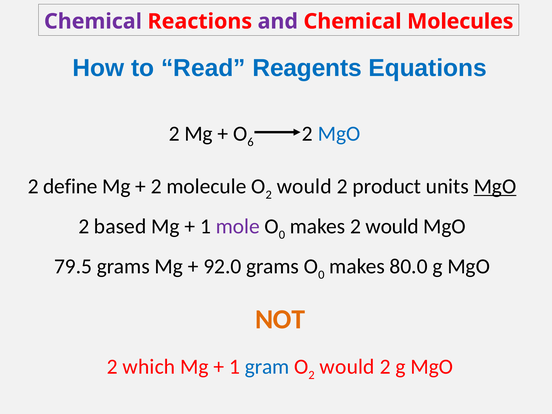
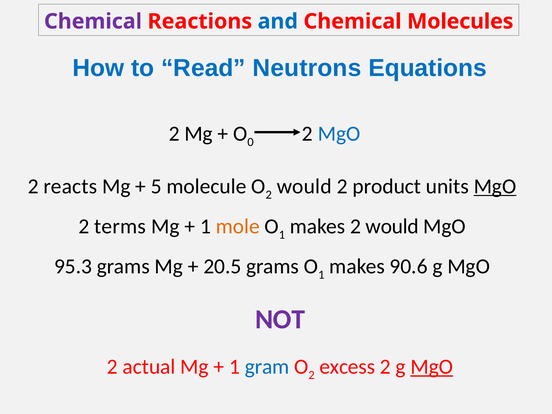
and colour: purple -> blue
Reagents: Reagents -> Neutrons
6: 6 -> 0
define: define -> reacts
2 at (156, 186): 2 -> 5
based: based -> terms
mole colour: purple -> orange
0 at (282, 235): 0 -> 1
79.5: 79.5 -> 95.3
92.0: 92.0 -> 20.5
0 at (321, 275): 0 -> 1
80.0: 80.0 -> 90.6
NOT colour: orange -> purple
which: which -> actual
would at (347, 367): would -> excess
MgO at (432, 367) underline: none -> present
